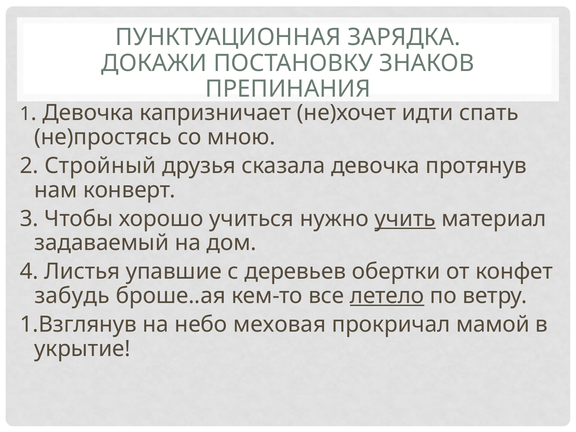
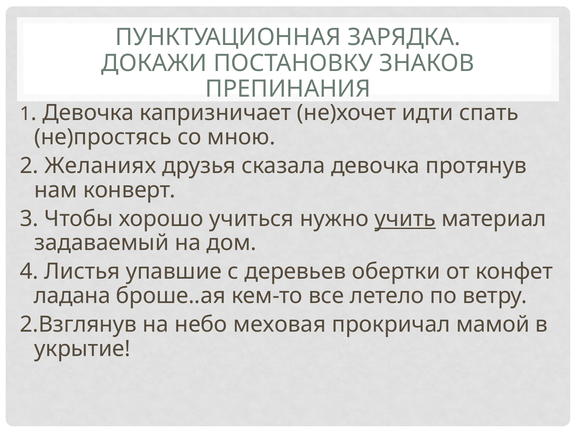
Стройный: Стройный -> Желаниях
забудь: забудь -> ладана
летело underline: present -> none
1.Взглянув: 1.Взглянув -> 2.Взглянув
